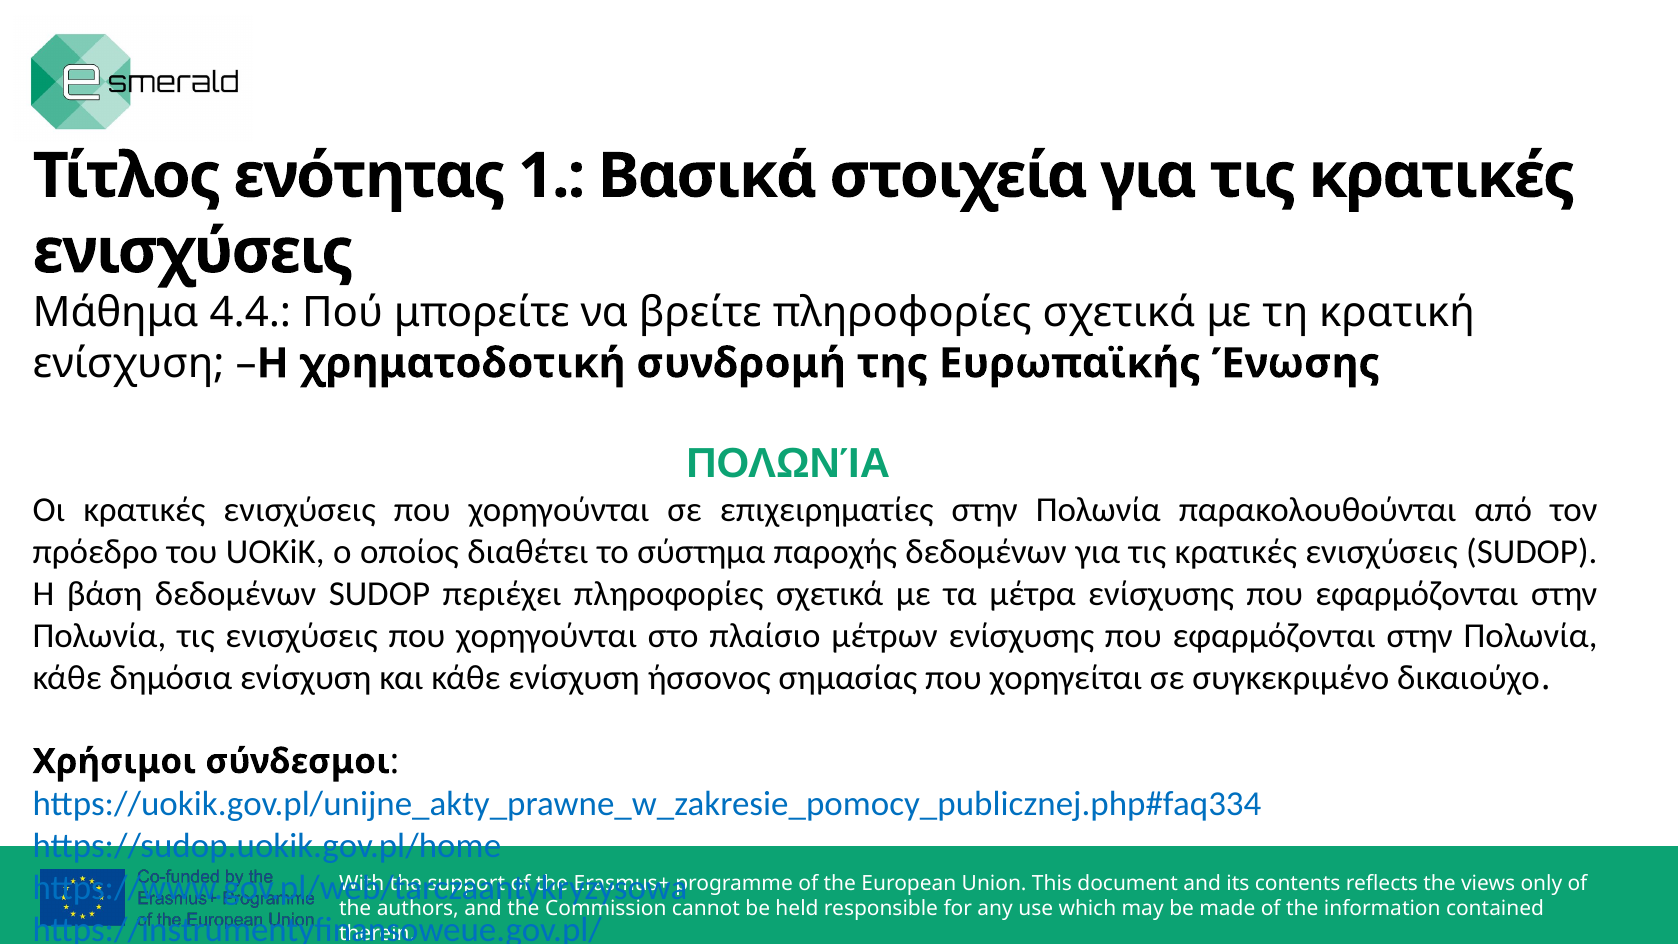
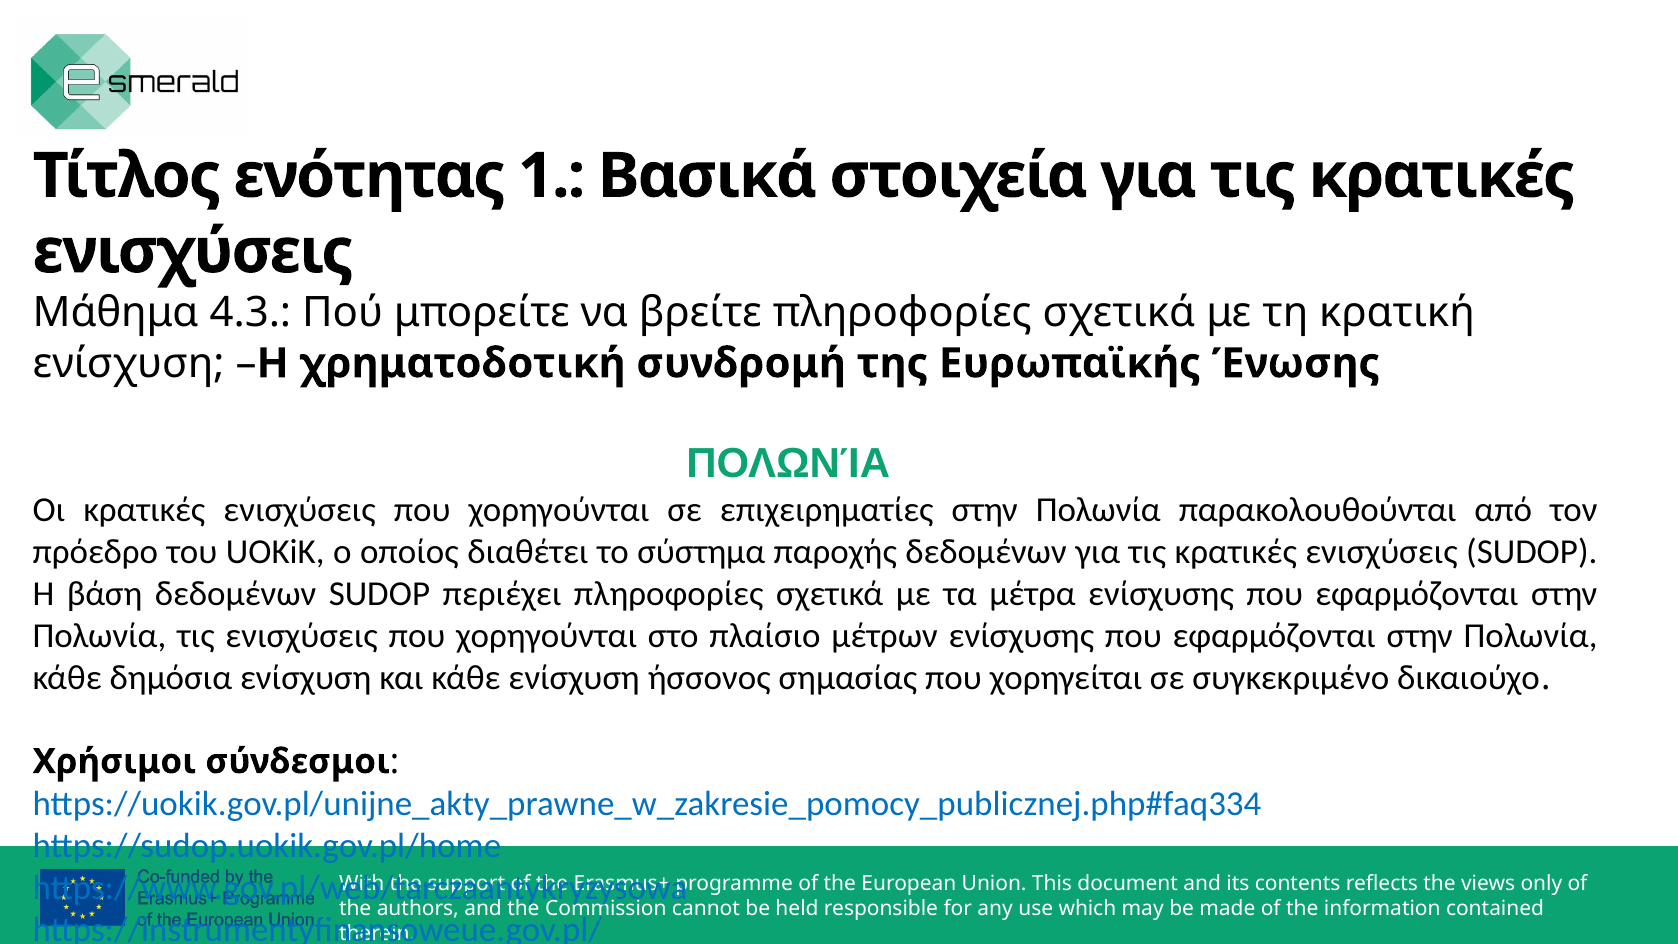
4.4: 4.4 -> 4.3
